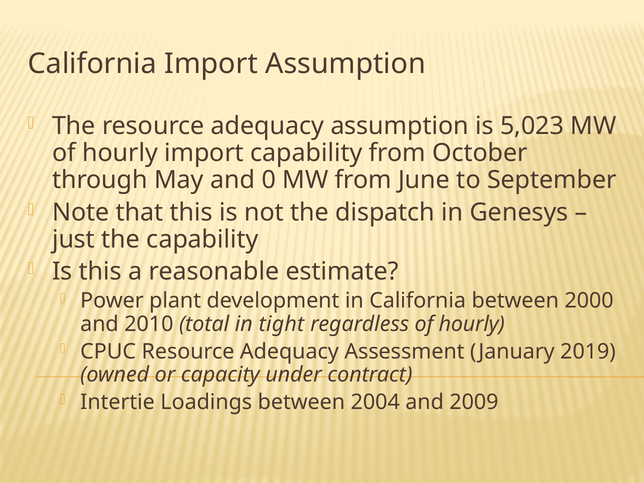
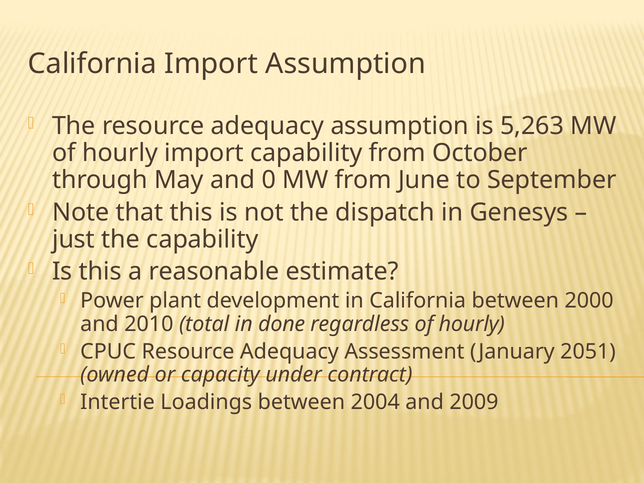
5,023: 5,023 -> 5,263
tight: tight -> done
2019: 2019 -> 2051
